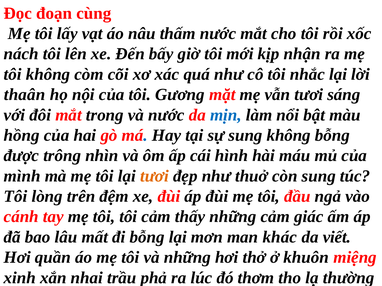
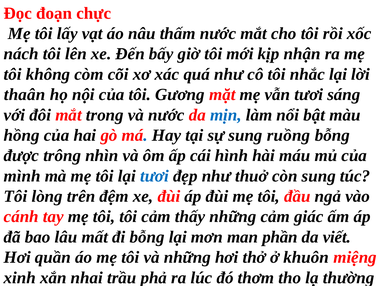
cùng: cùng -> chực
sung không: không -> ruồng
tươi at (154, 176) colour: orange -> blue
khác: khác -> phần
